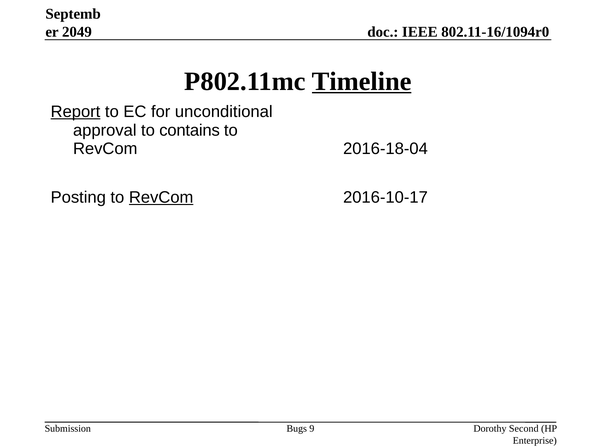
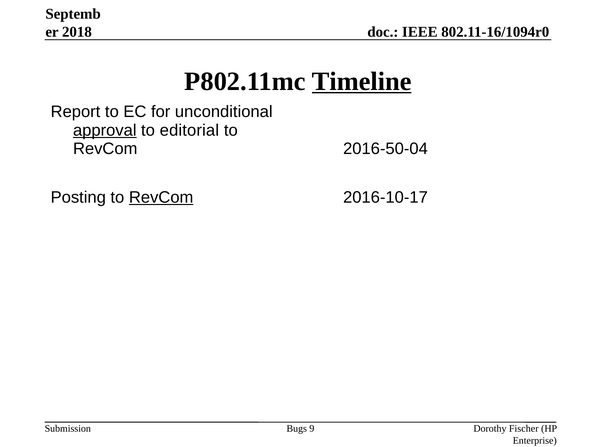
2049: 2049 -> 2018
Report underline: present -> none
approval underline: none -> present
contains: contains -> editorial
2016-18-04: 2016-18-04 -> 2016-50-04
Second: Second -> Fischer
